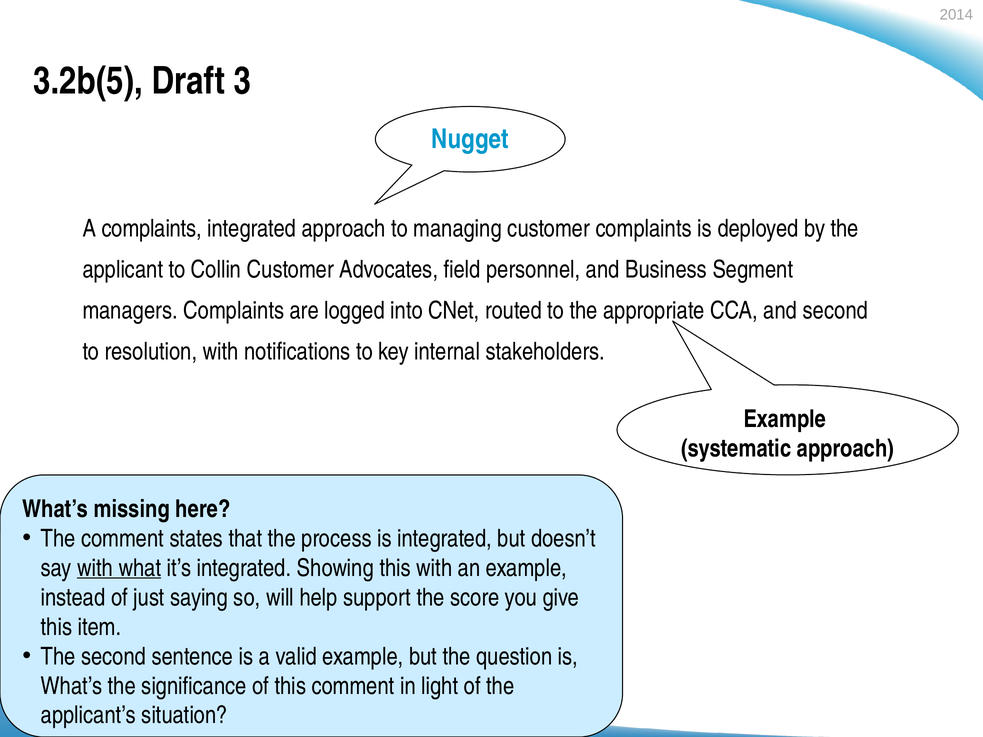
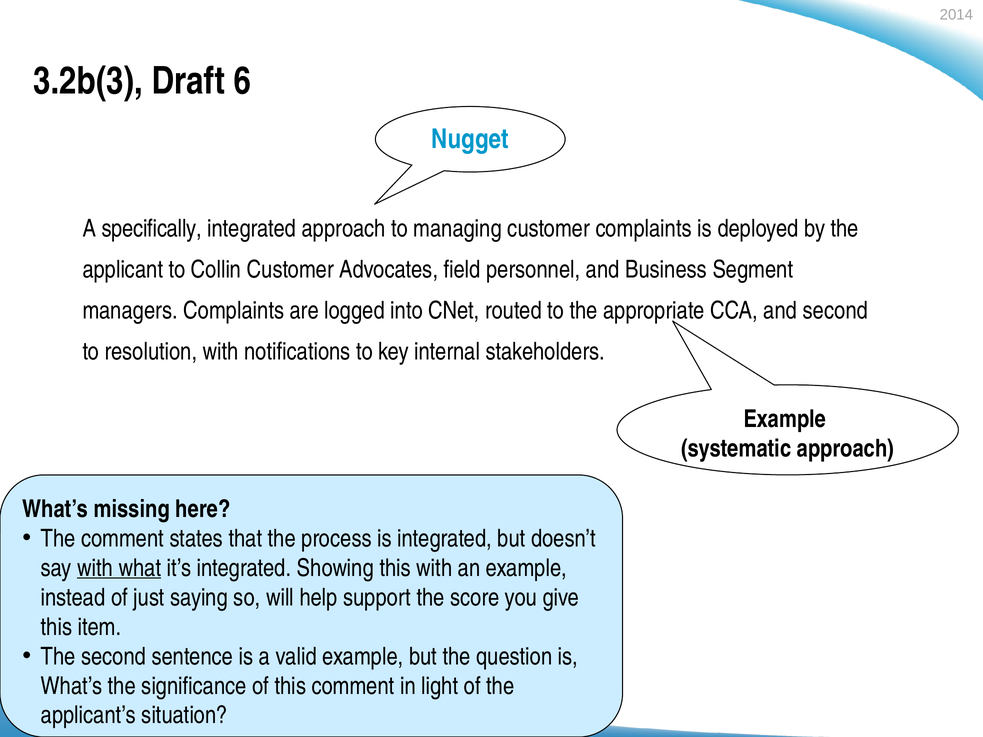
3.2b(5: 3.2b(5 -> 3.2b(3
3: 3 -> 6
A complaints: complaints -> specifically
